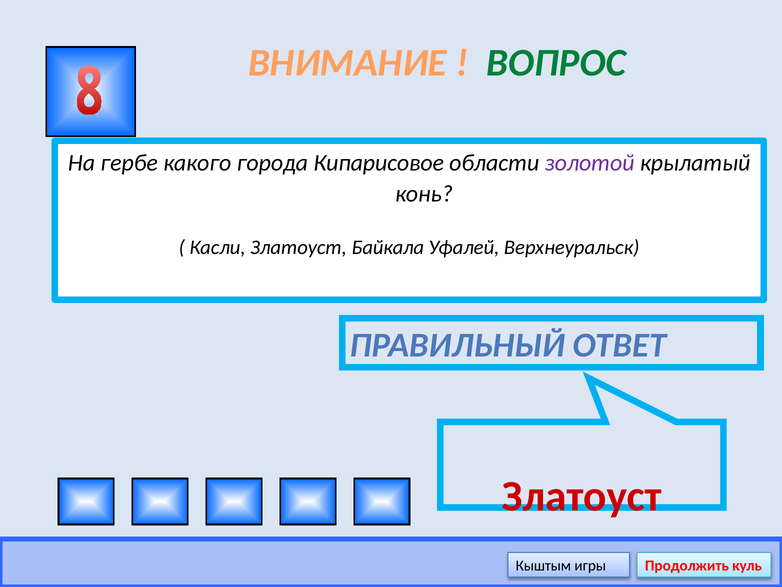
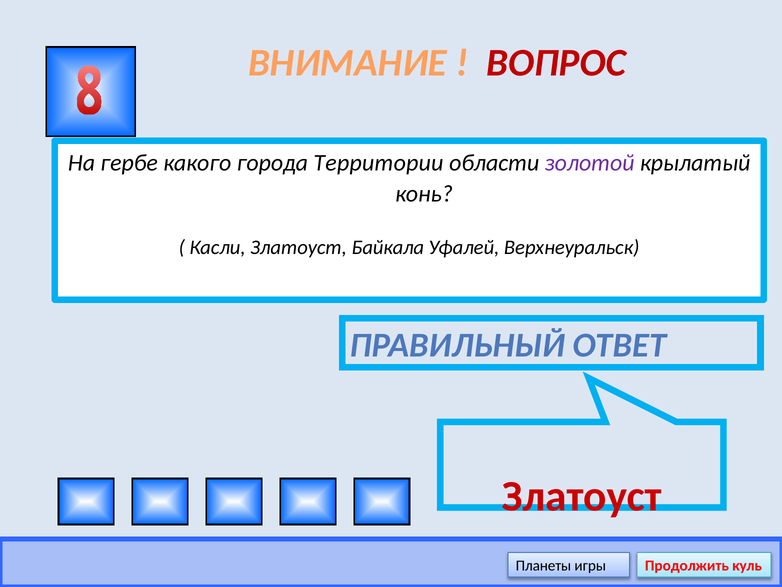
ВОПРОС colour: green -> red
Кипарисовое: Кипарисовое -> Территории
Кыштым: Кыштым -> Планеты
